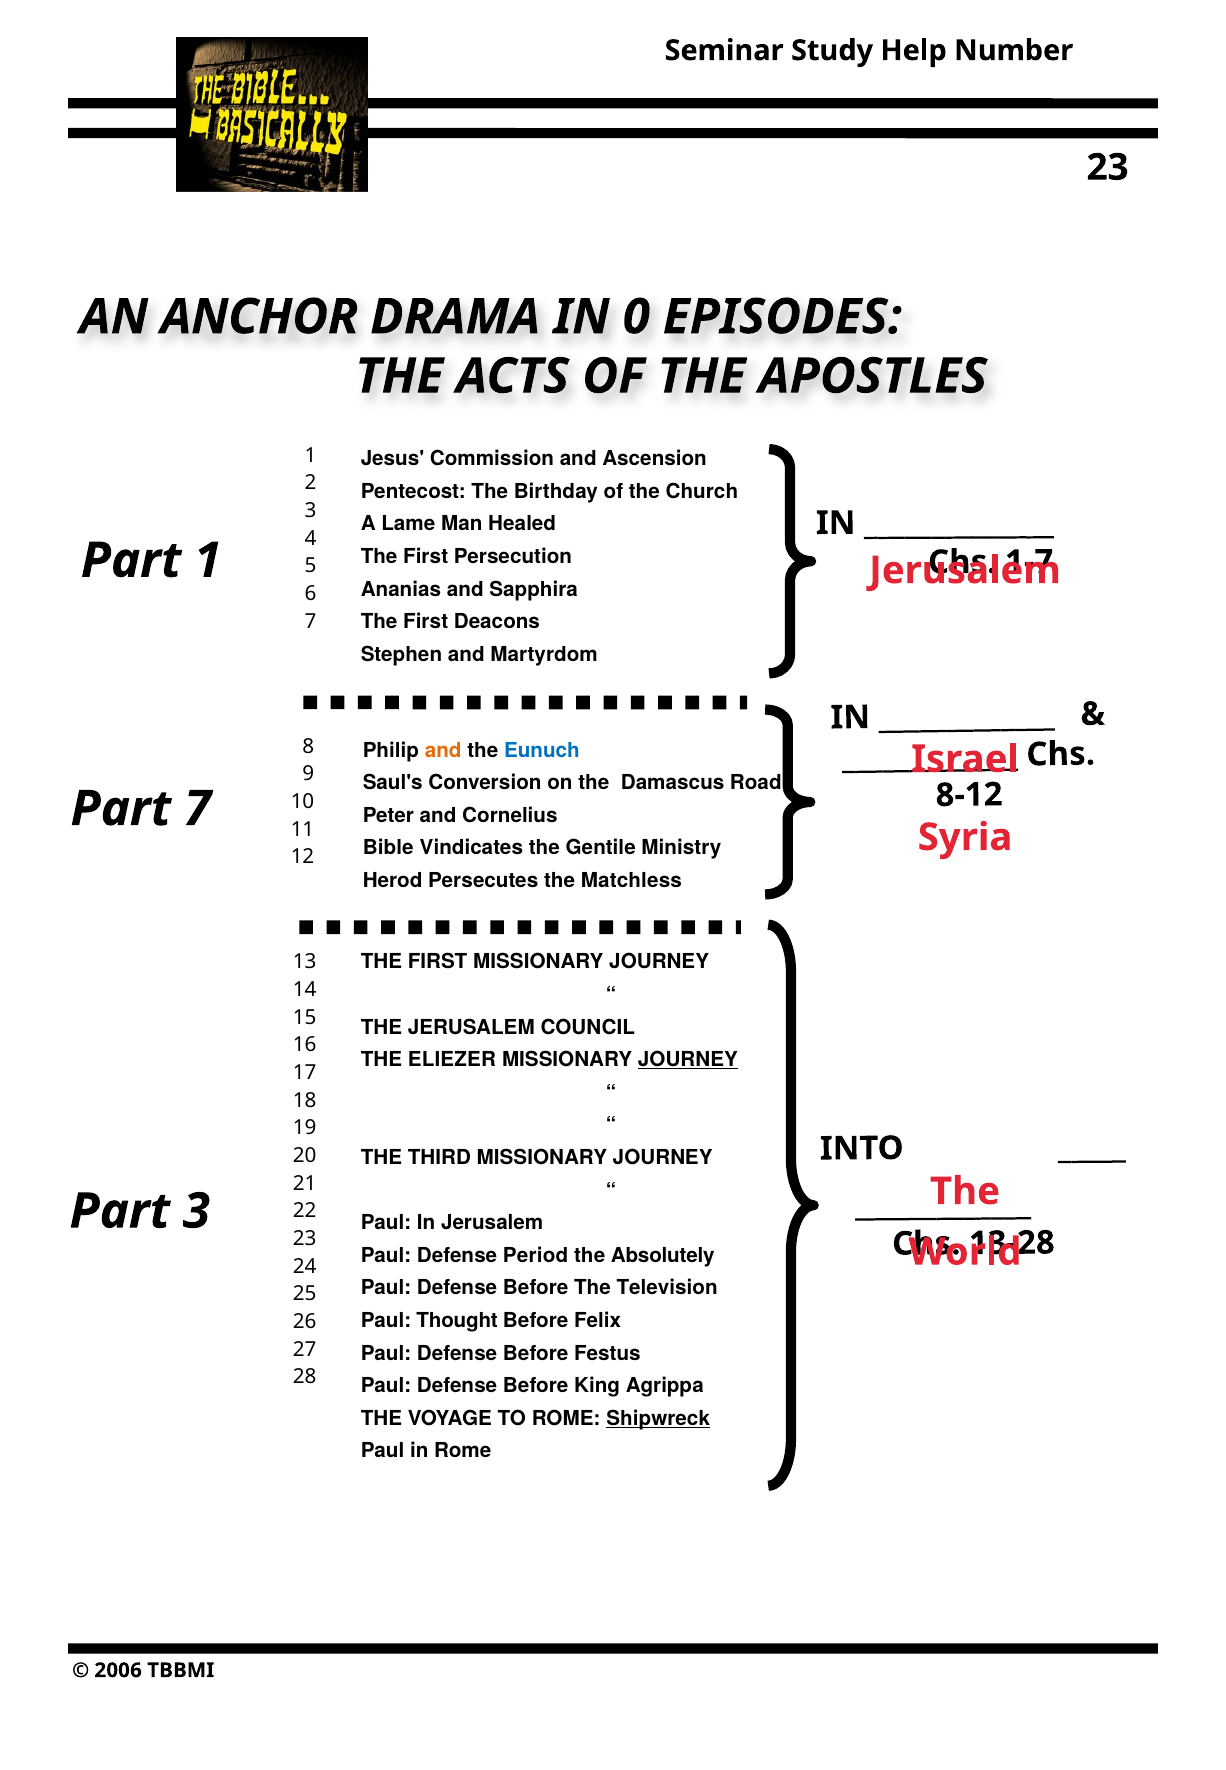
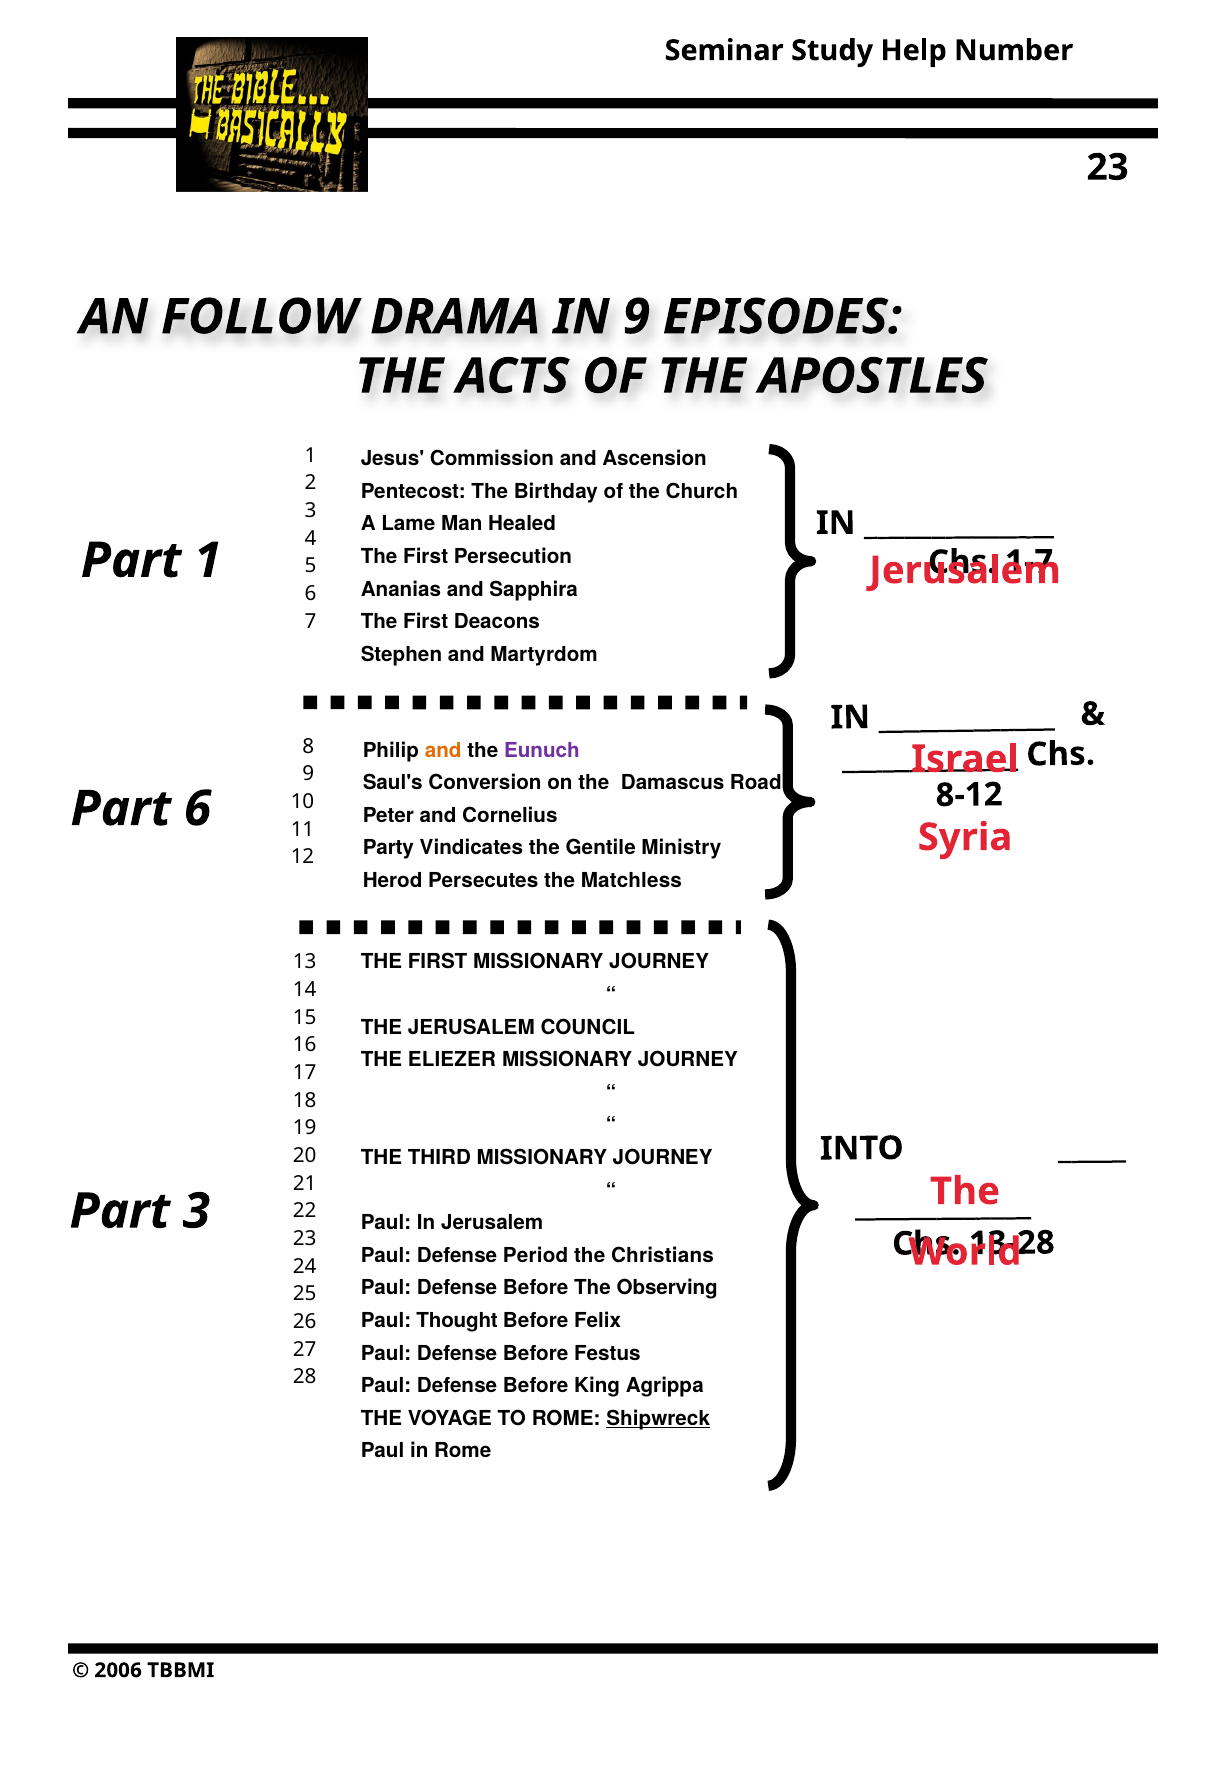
ANCHOR: ANCHOR -> FOLLOW
IN 0: 0 -> 9
Eunuch colour: blue -> purple
Part 7: 7 -> 6
Bible: Bible -> Party
JOURNEY at (688, 1060) underline: present -> none
Absolutely: Absolutely -> Christians
Television: Television -> Observing
